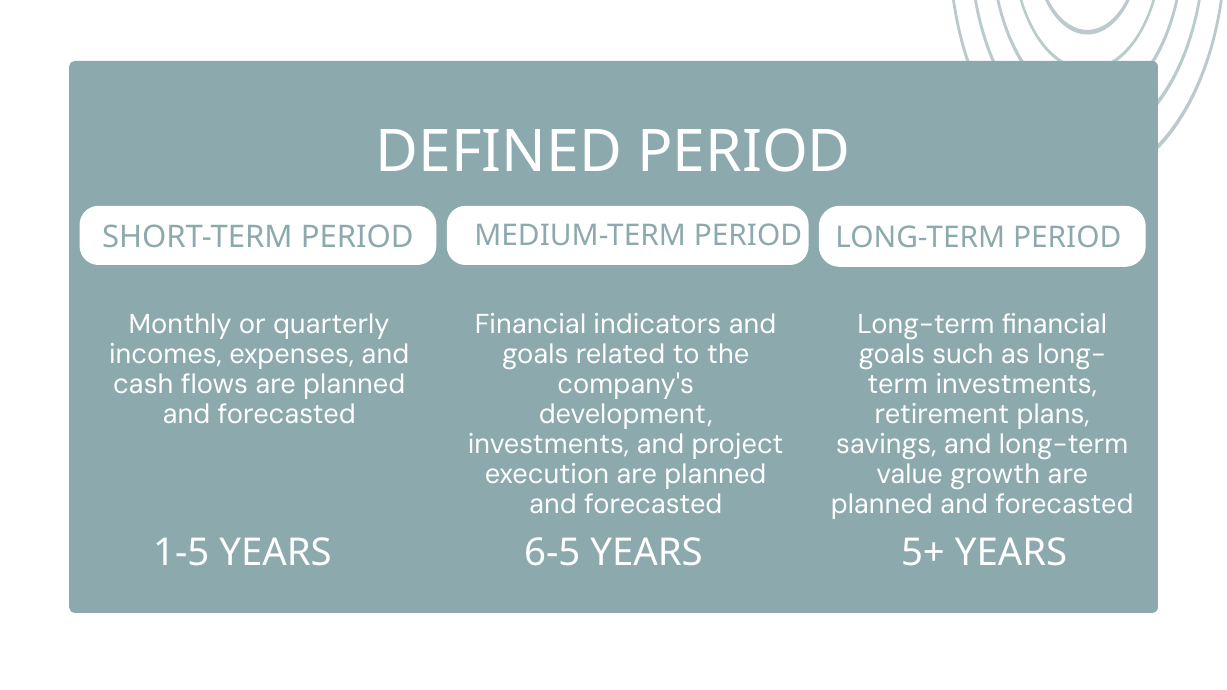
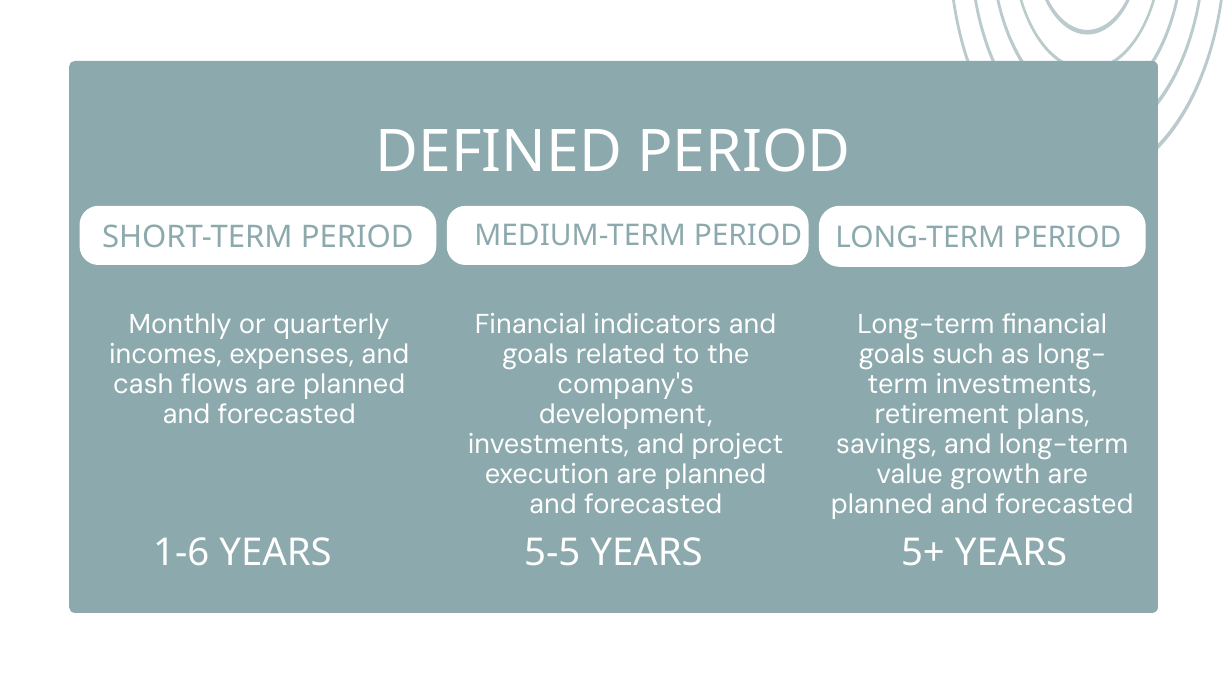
1-5: 1-5 -> 1-6
6-5: 6-5 -> 5-5
